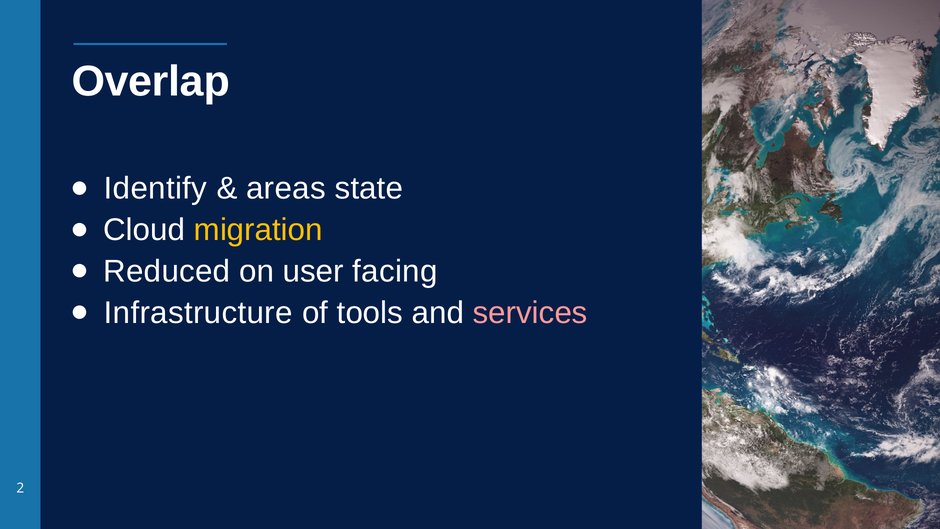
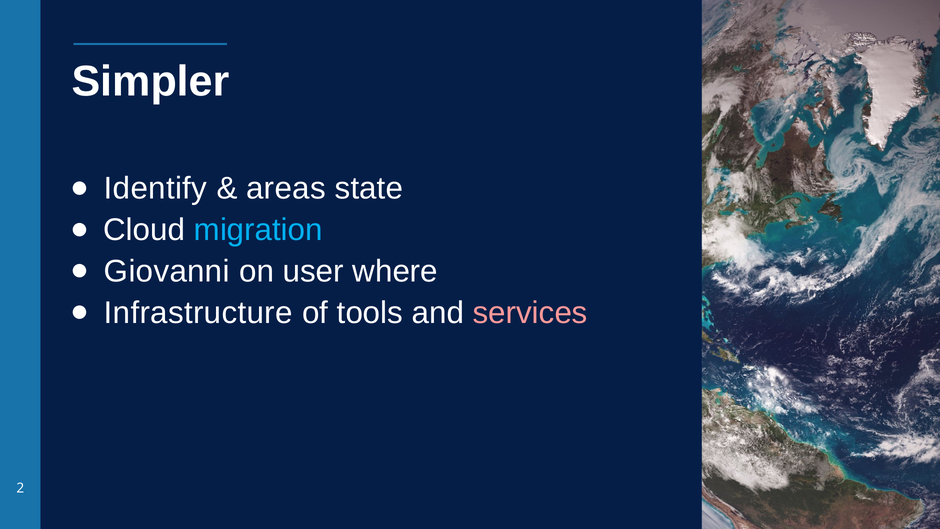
Overlap: Overlap -> Simpler
migration colour: yellow -> light blue
Reduced: Reduced -> Giovanni
facing: facing -> where
